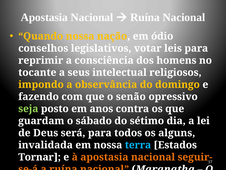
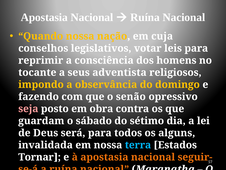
ódio: ódio -> cuja
intelectual: intelectual -> adventista
seja colour: light green -> pink
anos: anos -> obra
